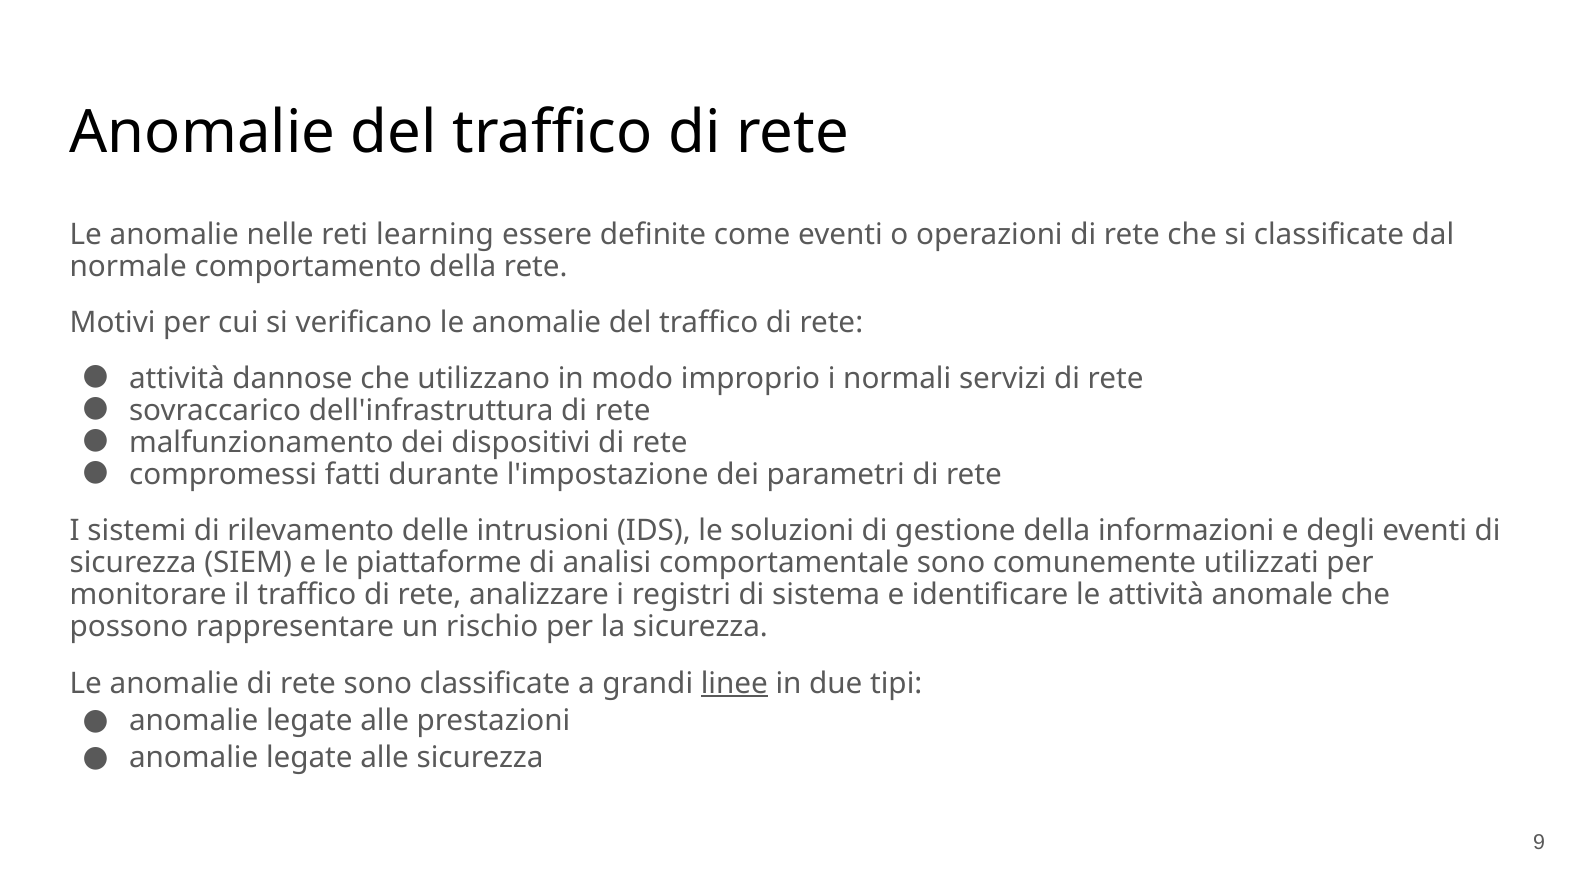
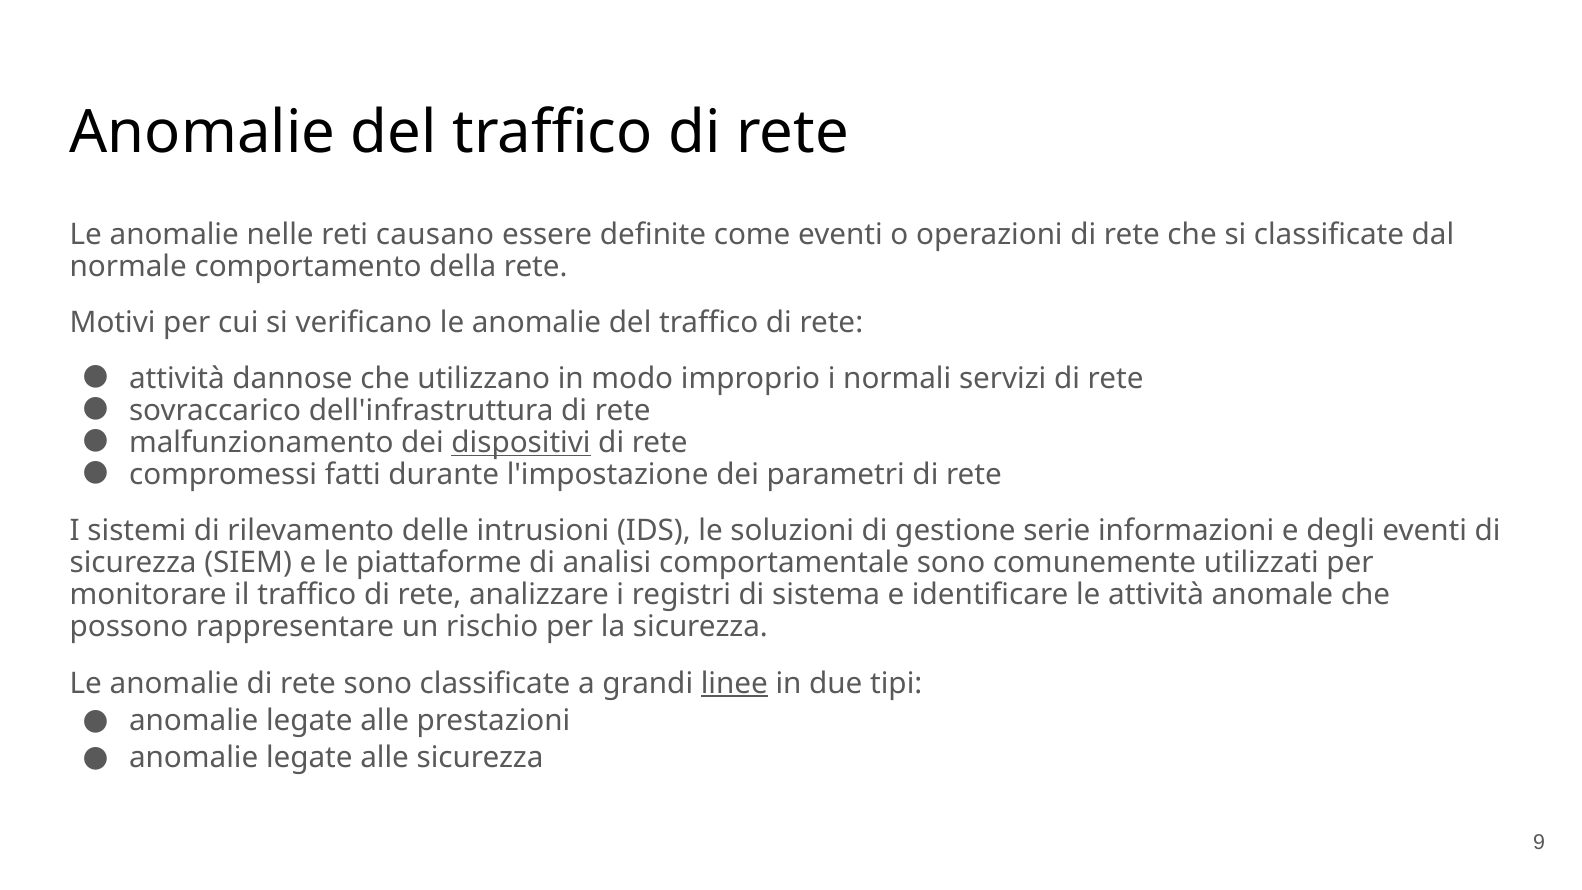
learning: learning -> causano
dispositivi underline: none -> present
gestione della: della -> serie
